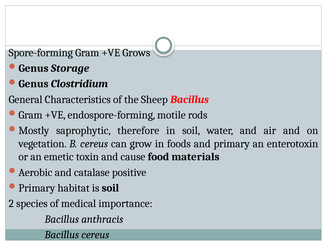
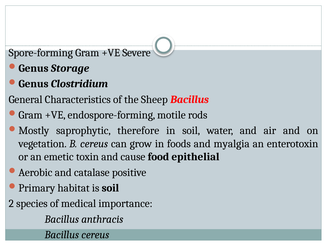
Grows: Grows -> Severe
primary: primary -> myalgia
materials: materials -> epithelial
